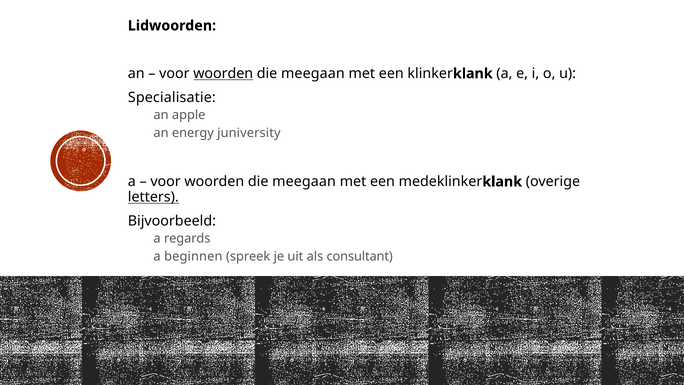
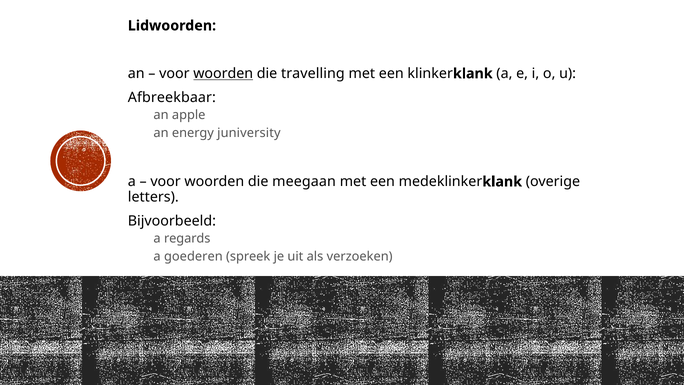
meegaan at (313, 74): meegaan -> travelling
Specialisatie: Specialisatie -> Afbreekbaar
letters underline: present -> none
beginnen: beginnen -> goederen
consultant: consultant -> verzoeken
